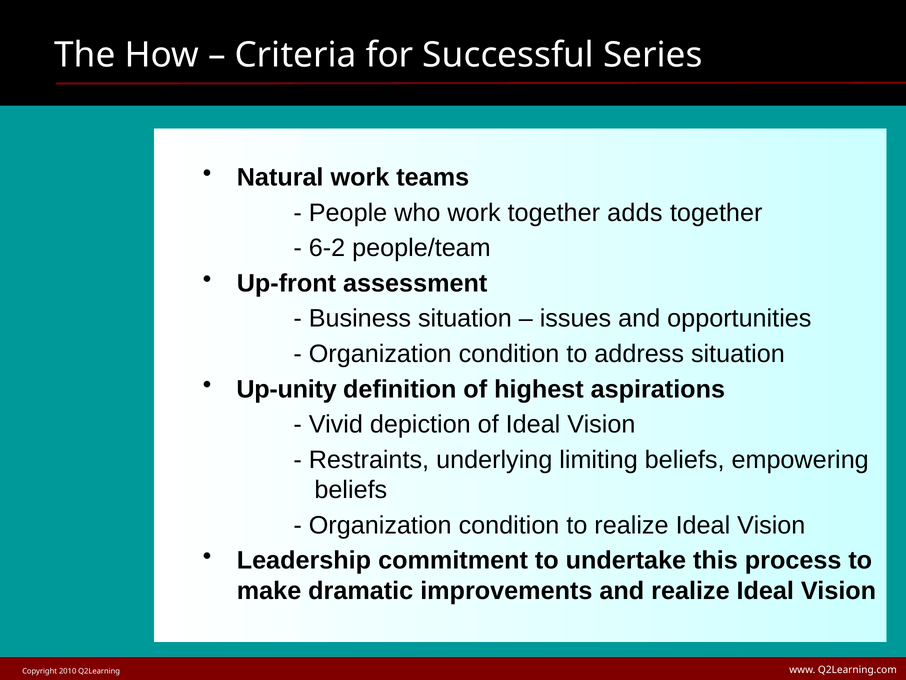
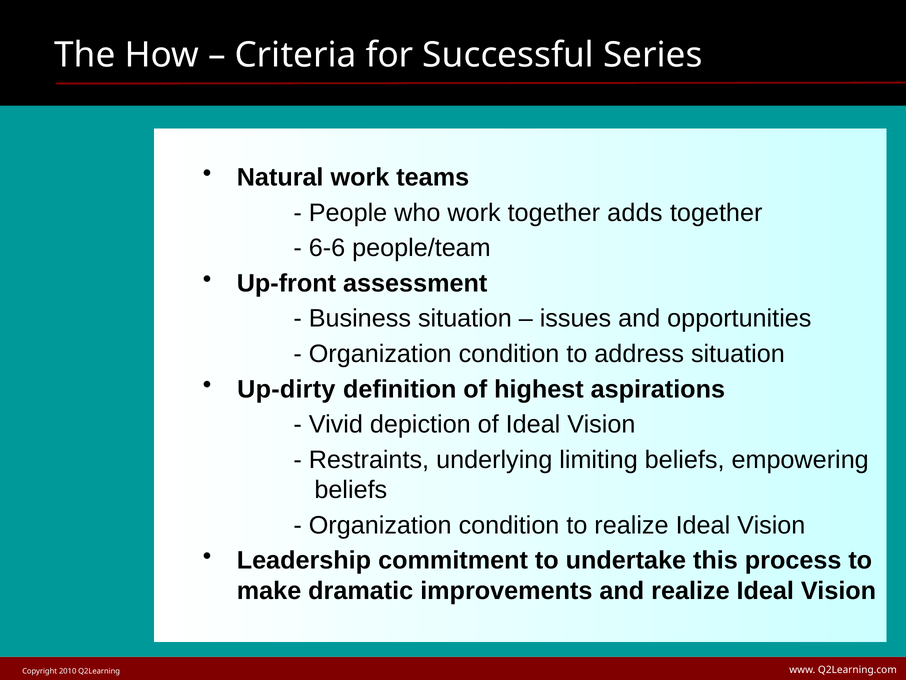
6-2: 6-2 -> 6-6
Up-unity: Up-unity -> Up-dirty
